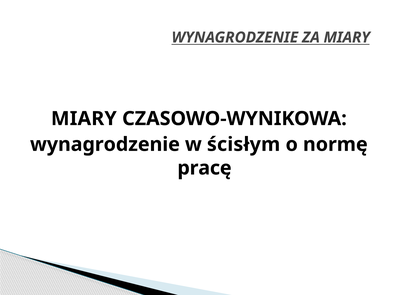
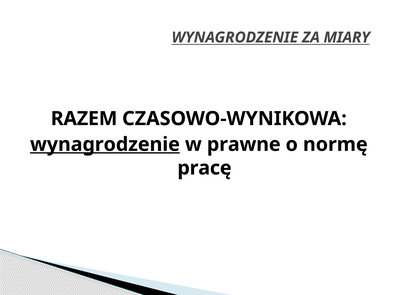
MIARY at (84, 119): MIARY -> RAZEM
wynagrodzenie at (105, 144) underline: none -> present
ścisłym: ścisłym -> prawne
